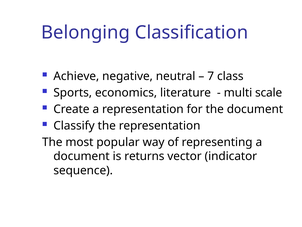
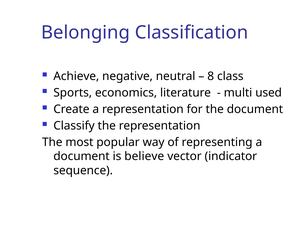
7: 7 -> 8
scale: scale -> used
returns: returns -> believe
